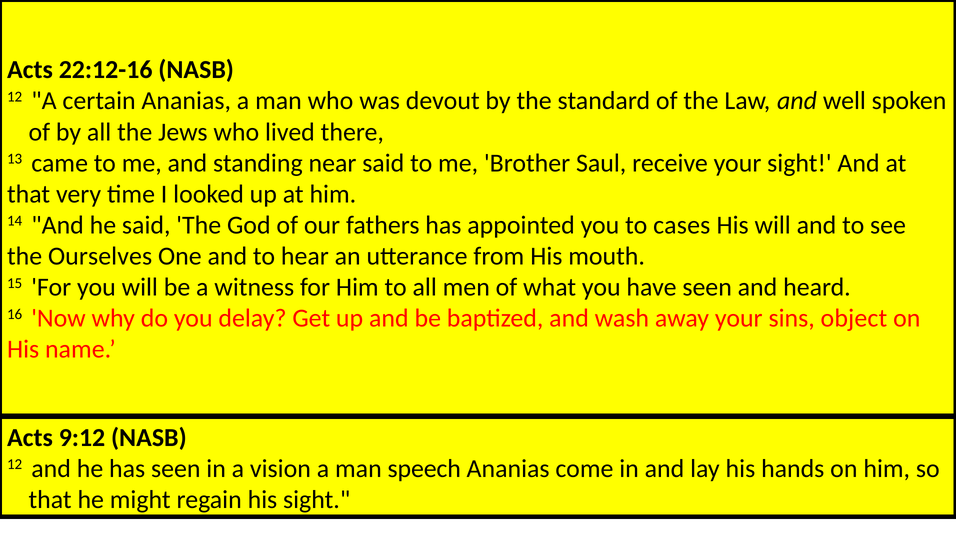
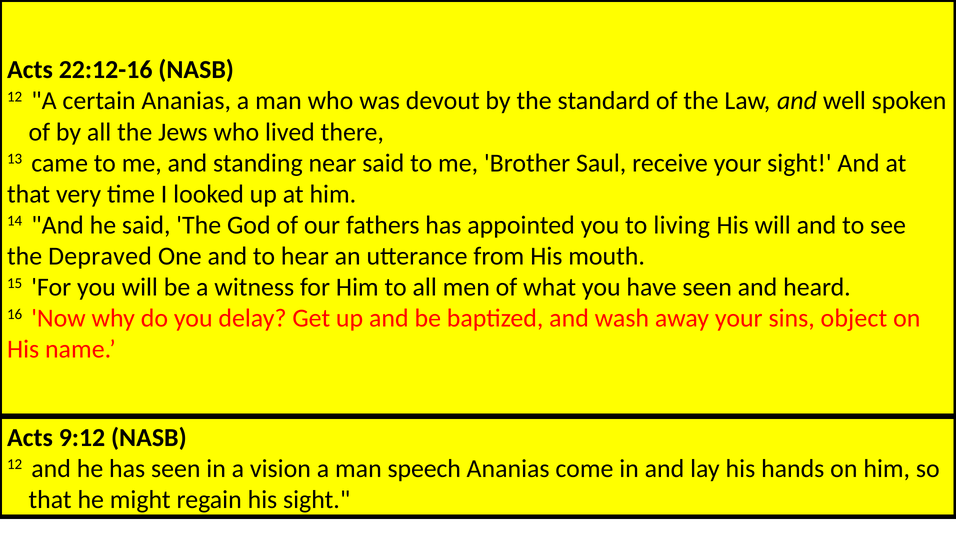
cases: cases -> living
Ourselves: Ourselves -> Depraved
